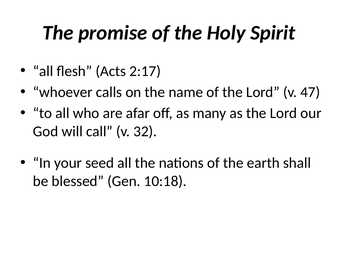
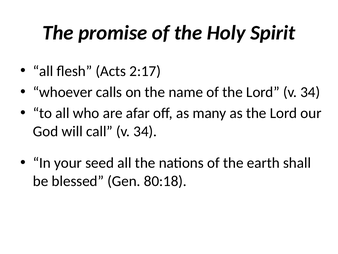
Lord v 47: 47 -> 34
call v 32: 32 -> 34
10:18: 10:18 -> 80:18
